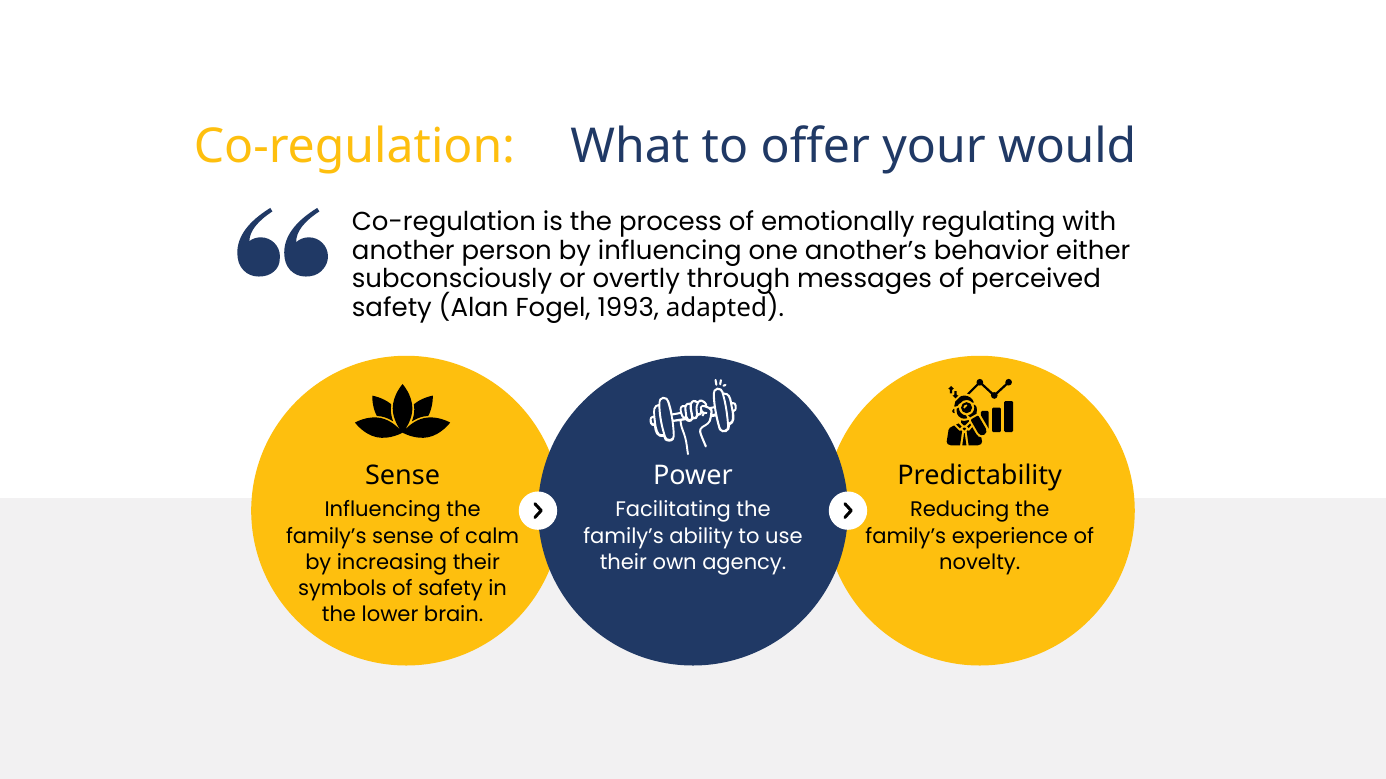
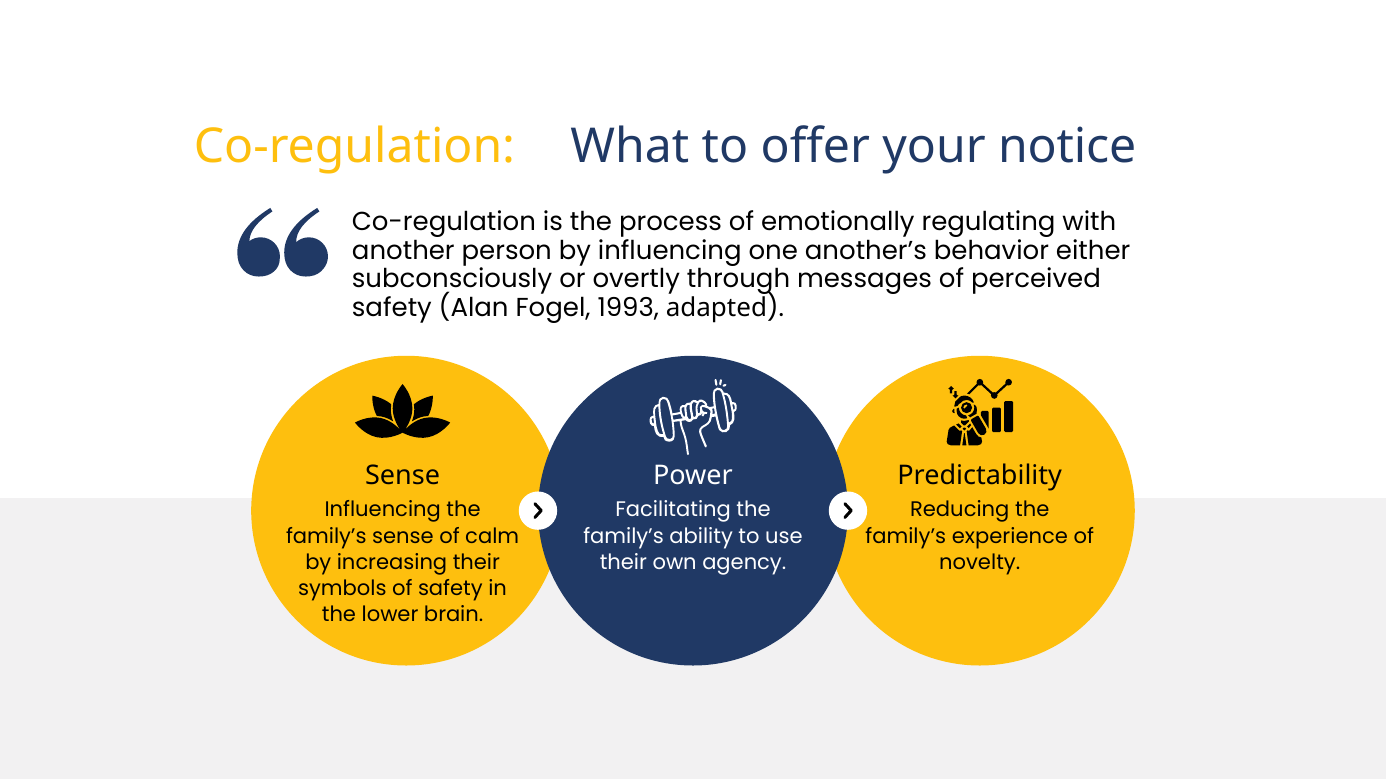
would: would -> notice
